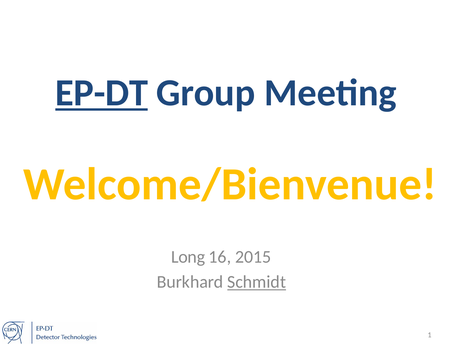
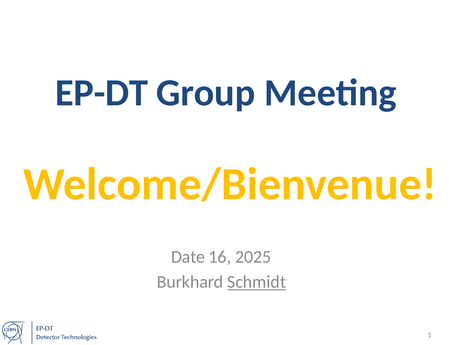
EP-DT underline: present -> none
Long: Long -> Date
2015: 2015 -> 2025
